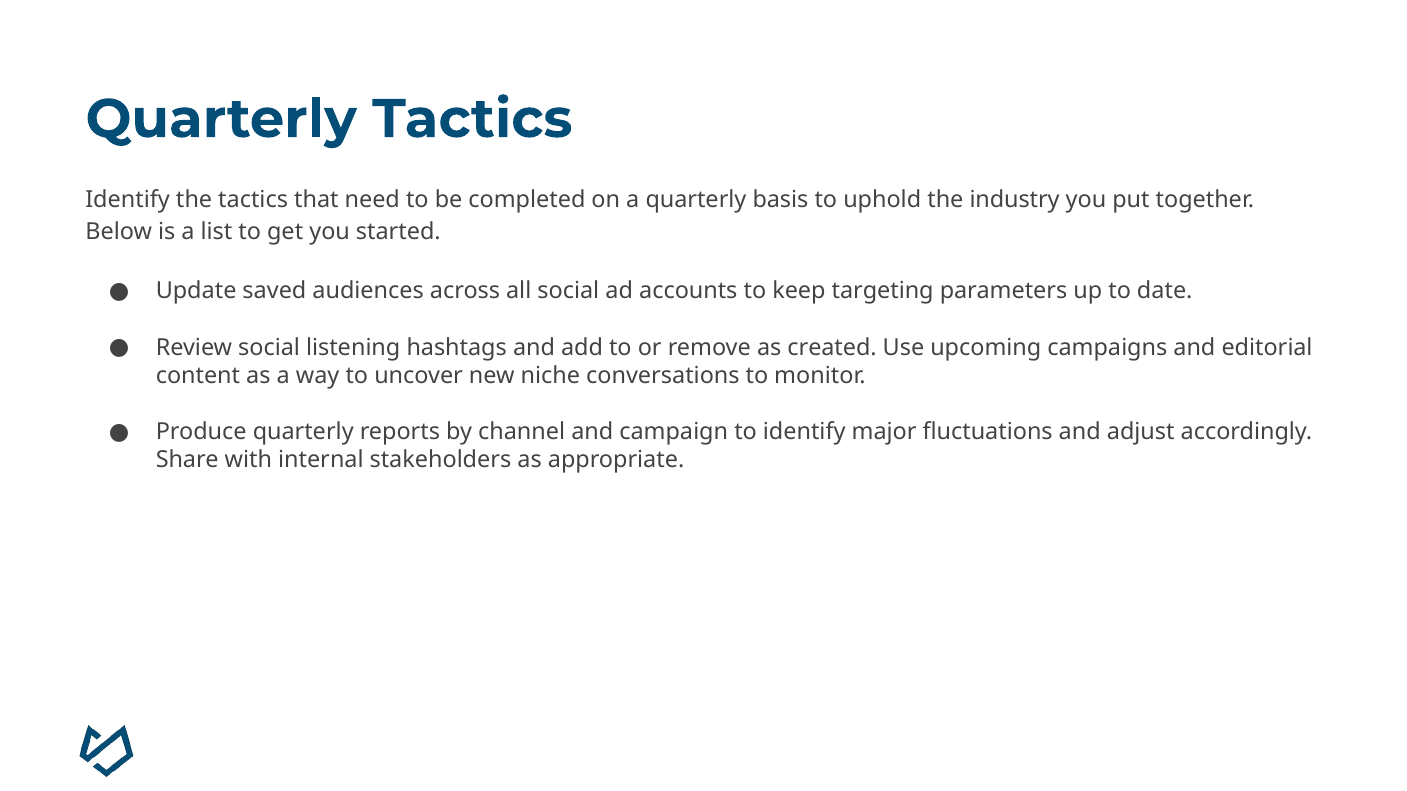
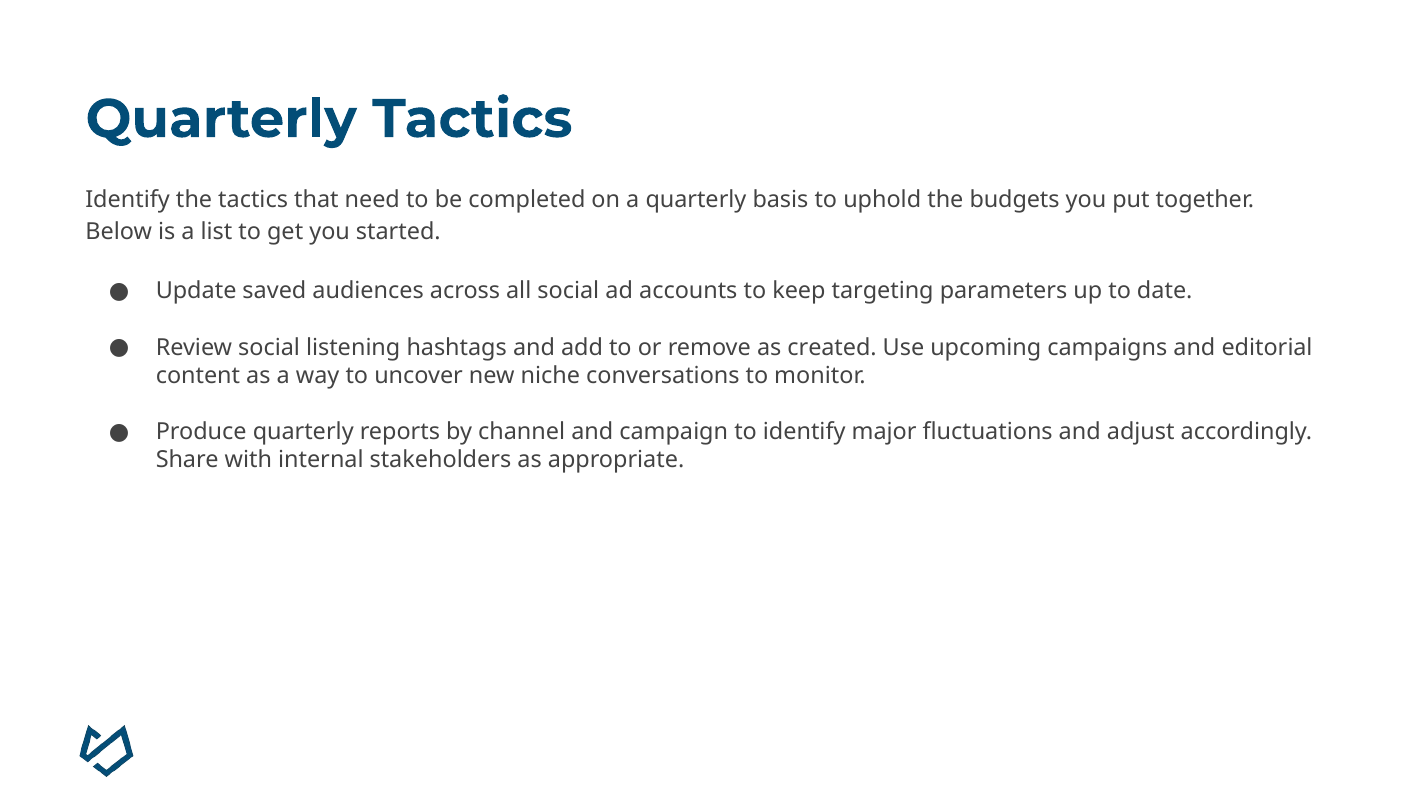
industry: industry -> budgets
